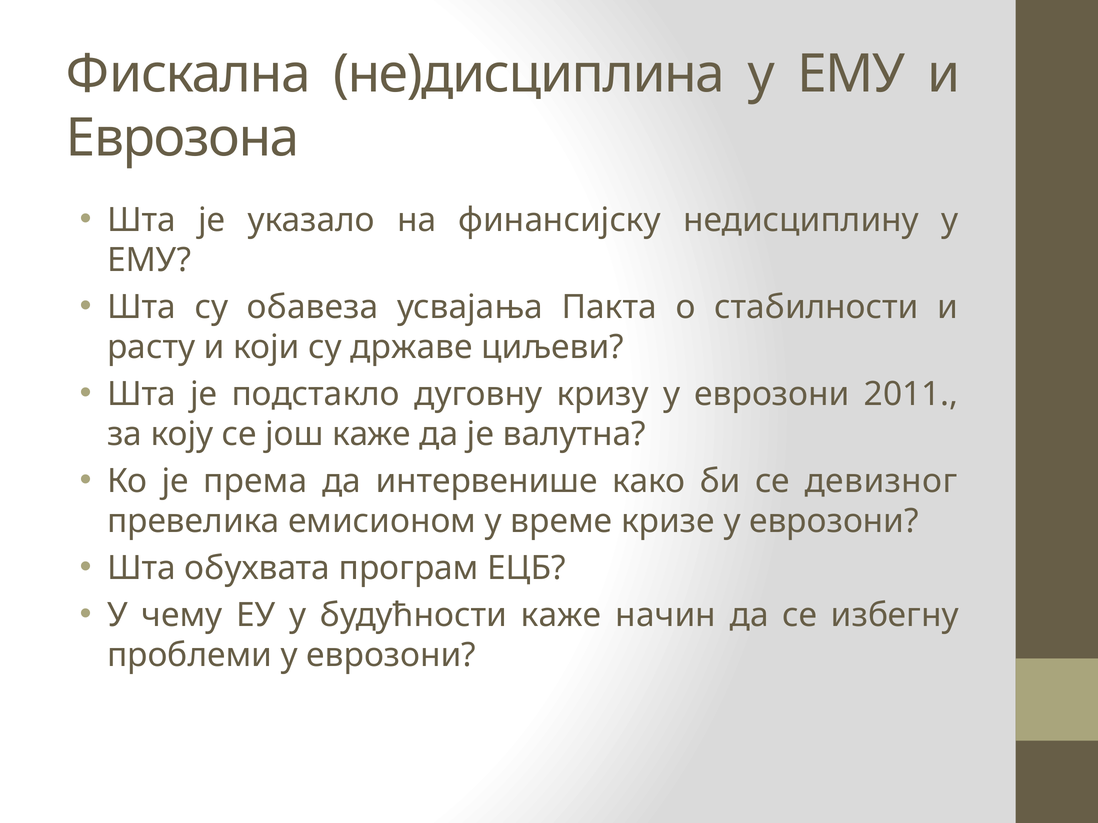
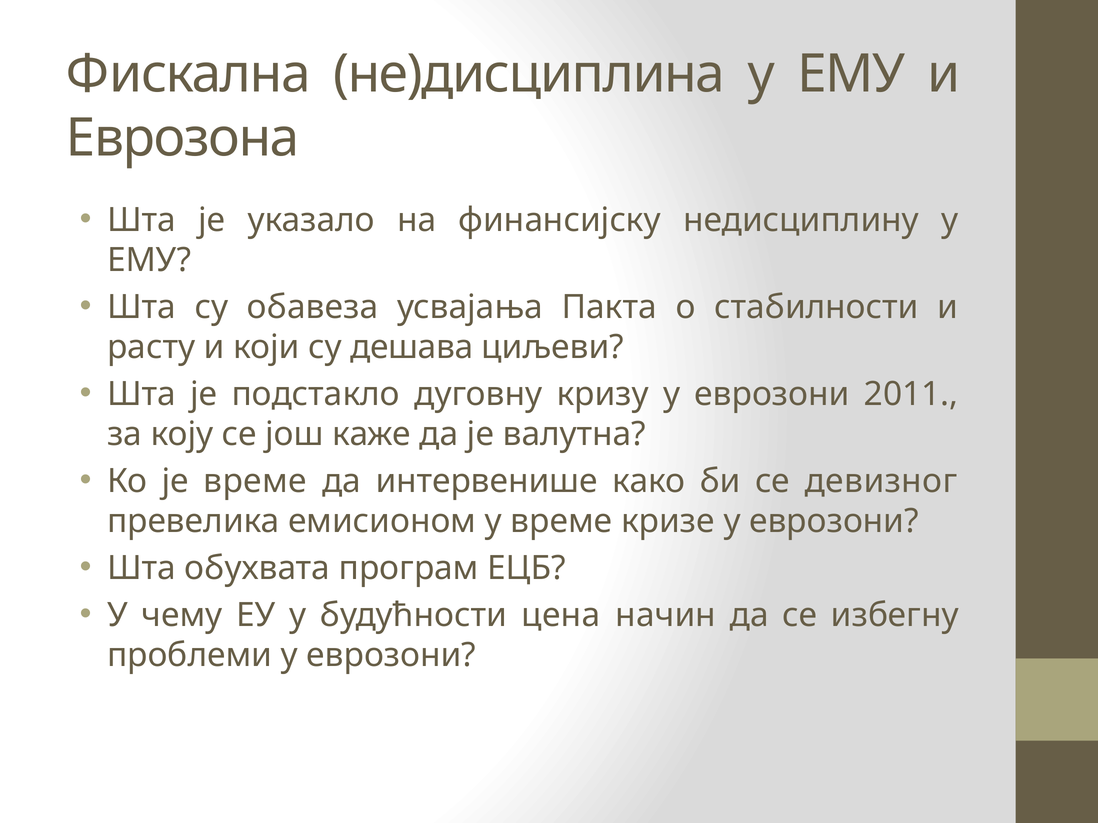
државе: државе -> дешава
је према: према -> време
будућности каже: каже -> цена
